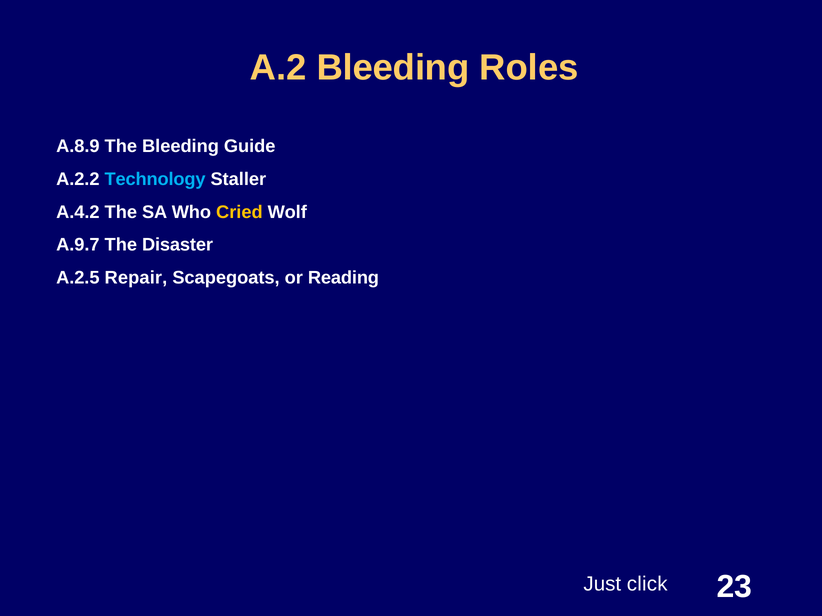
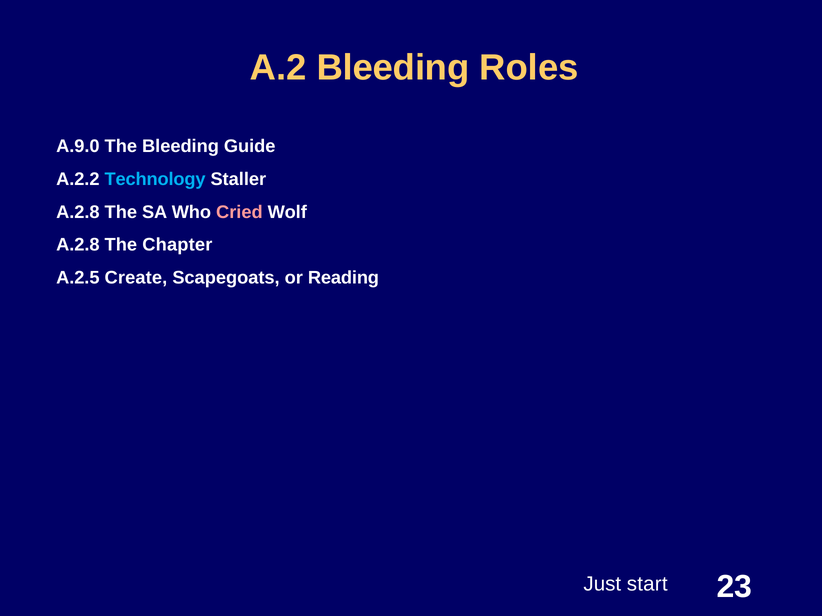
A.8.9: A.8.9 -> A.9.0
A.4.2 at (78, 212): A.4.2 -> A.2.8
Cried colour: yellow -> pink
A.9.7 at (78, 245): A.9.7 -> A.2.8
Disaster: Disaster -> Chapter
Repair: Repair -> Create
click: click -> start
